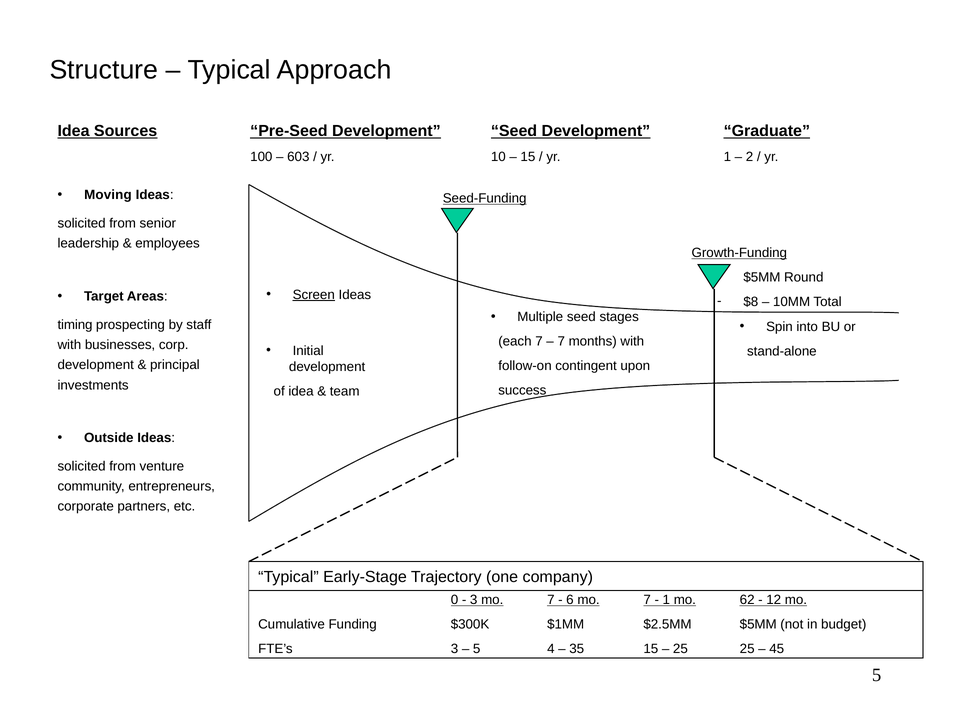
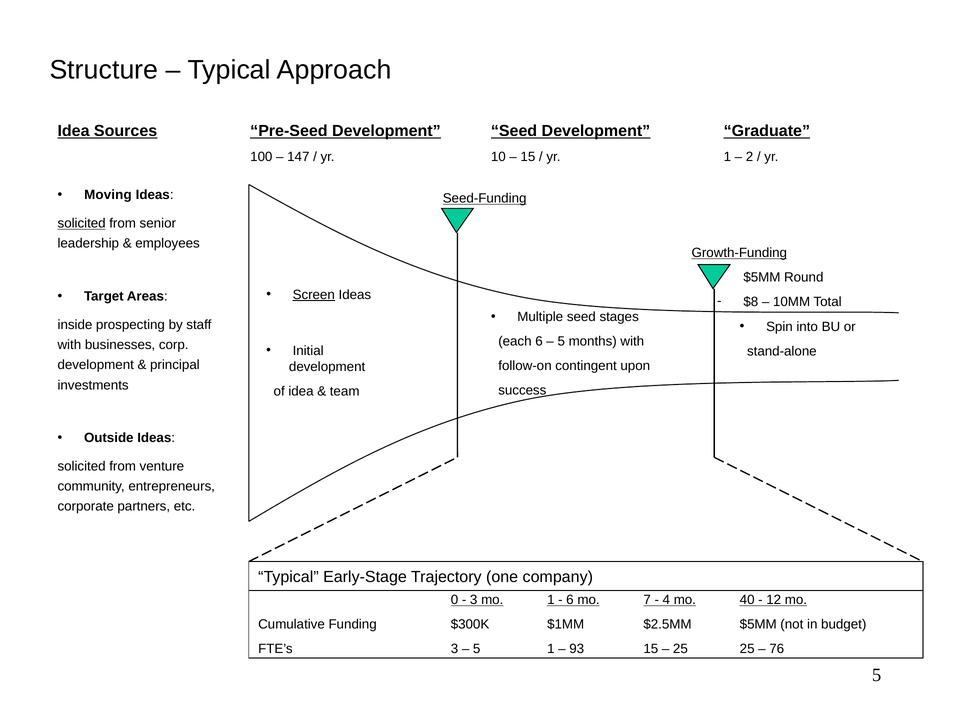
603: 603 -> 147
solicited at (82, 224) underline: none -> present
timing: timing -> inside
each 7: 7 -> 6
7 at (561, 342): 7 -> 5
3 mo 7: 7 -> 1
1 at (666, 600): 1 -> 4
62: 62 -> 40
5 4: 4 -> 1
35: 35 -> 93
45: 45 -> 76
